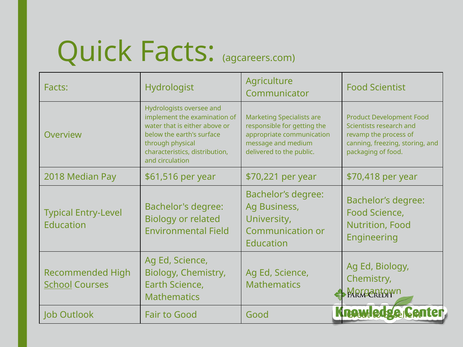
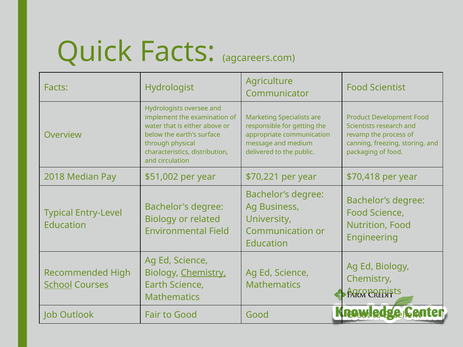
$61,516: $61,516 -> $51,002
Chemistry at (203, 273) underline: none -> present
Morgantown: Morgantown -> Agronomists
